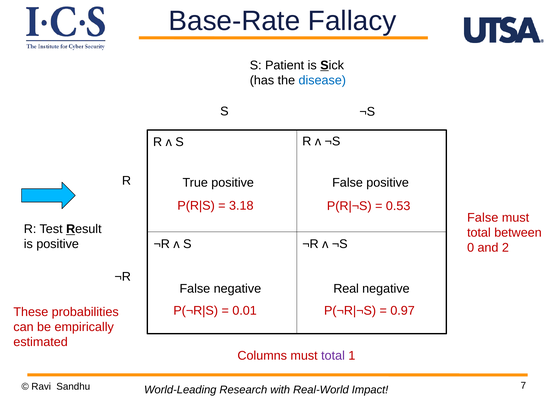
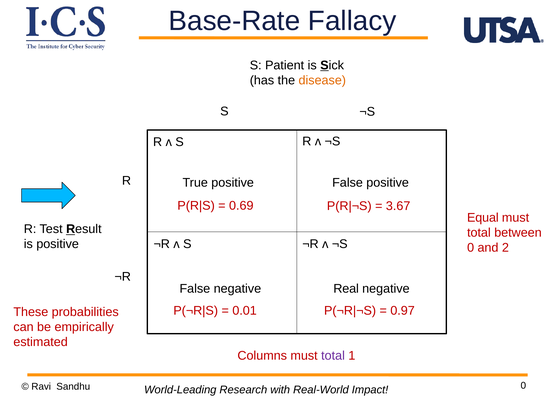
disease colour: blue -> orange
3.18: 3.18 -> 0.69
0.53: 0.53 -> 3.67
False at (483, 217): False -> Equal
Sandhu 7: 7 -> 0
